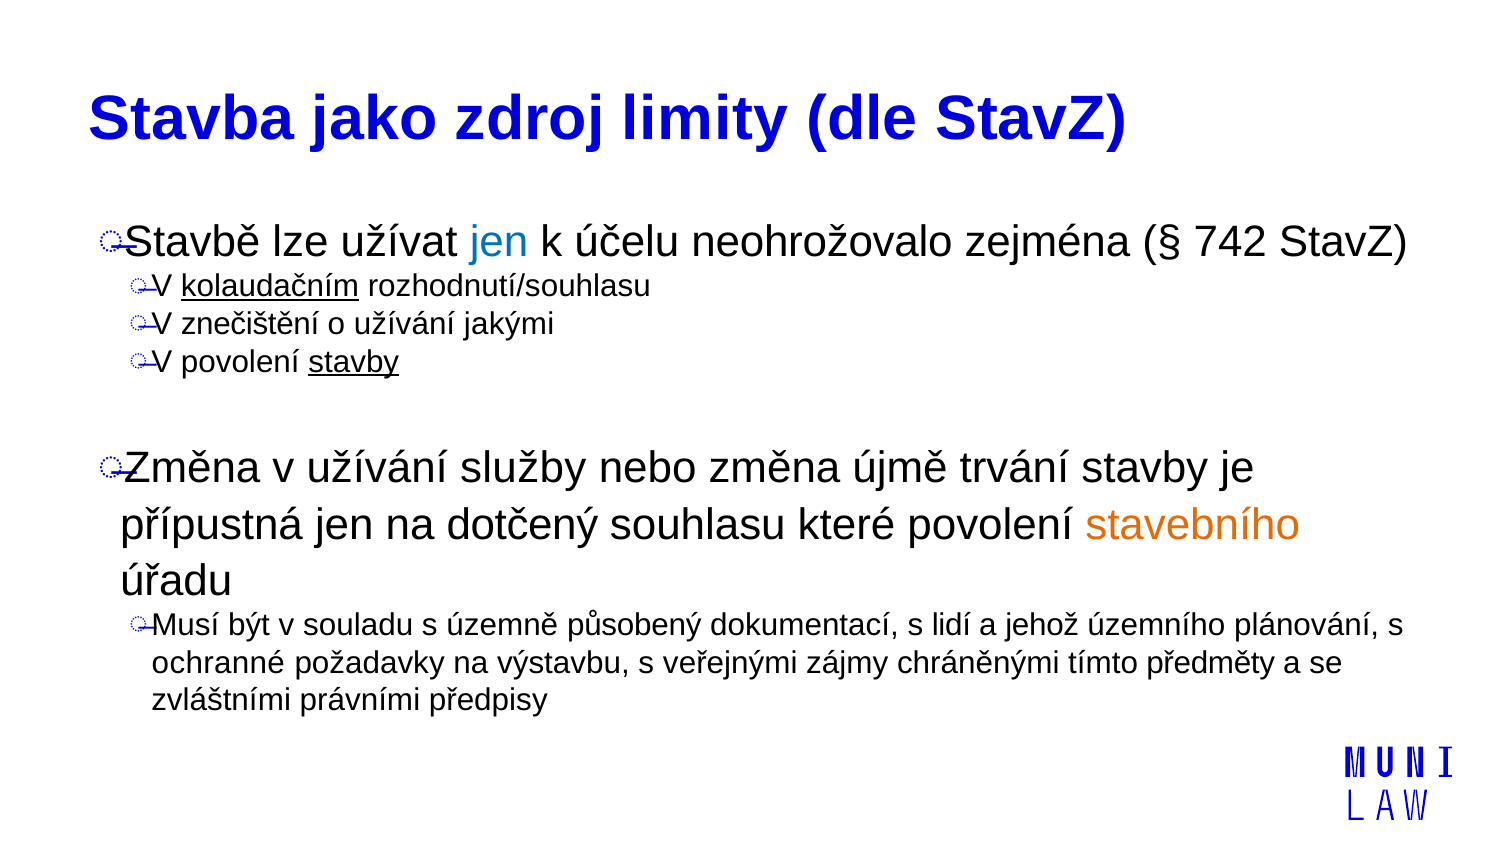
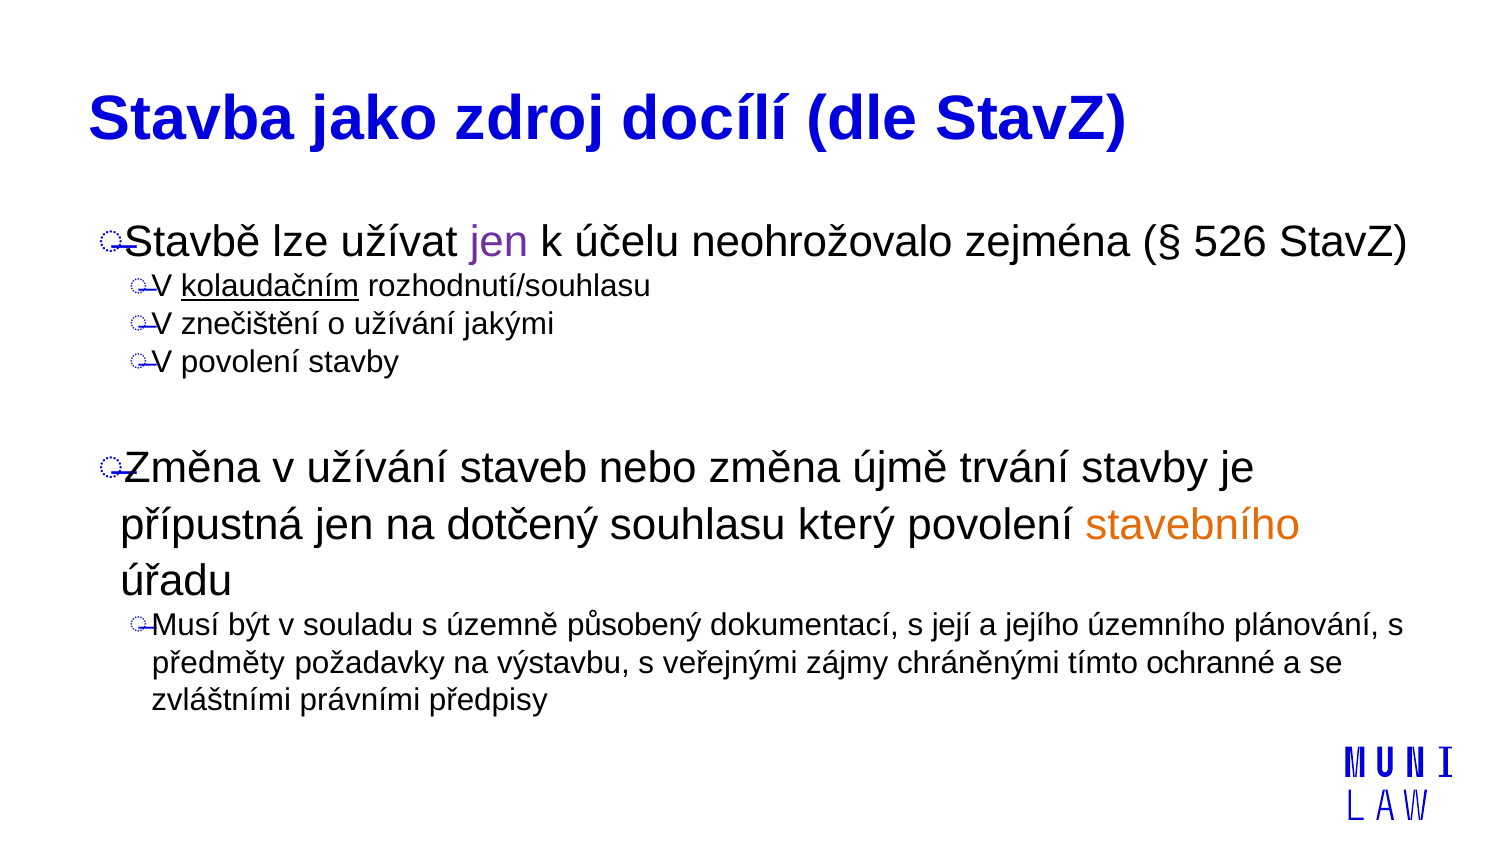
limity: limity -> docílí
jen at (499, 242) colour: blue -> purple
742: 742 -> 526
stavby at (354, 362) underline: present -> none
služby: služby -> staveb
které: které -> který
lidí: lidí -> její
jehož: jehož -> jejího
ochranné: ochranné -> předměty
předměty: předměty -> ochranné
